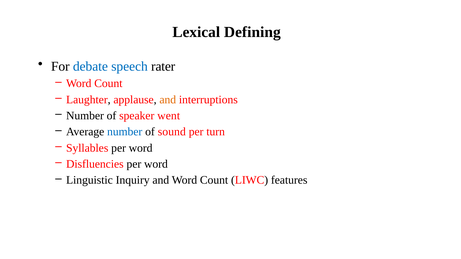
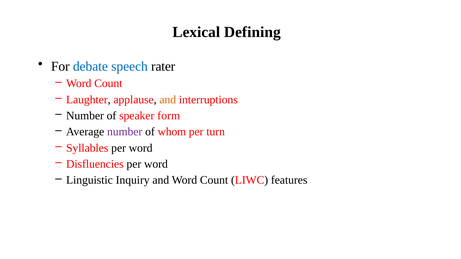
went: went -> form
number at (125, 132) colour: blue -> purple
sound: sound -> whom
